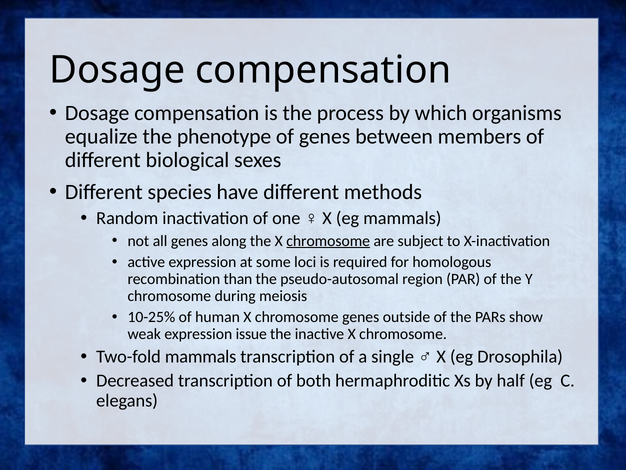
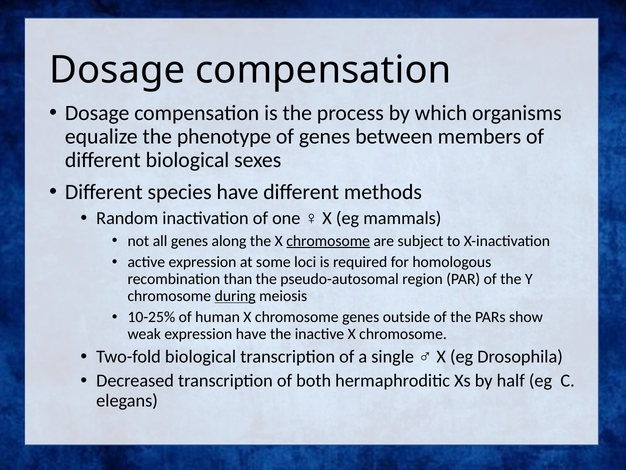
during underline: none -> present
expression issue: issue -> have
Two-fold mammals: mammals -> biological
